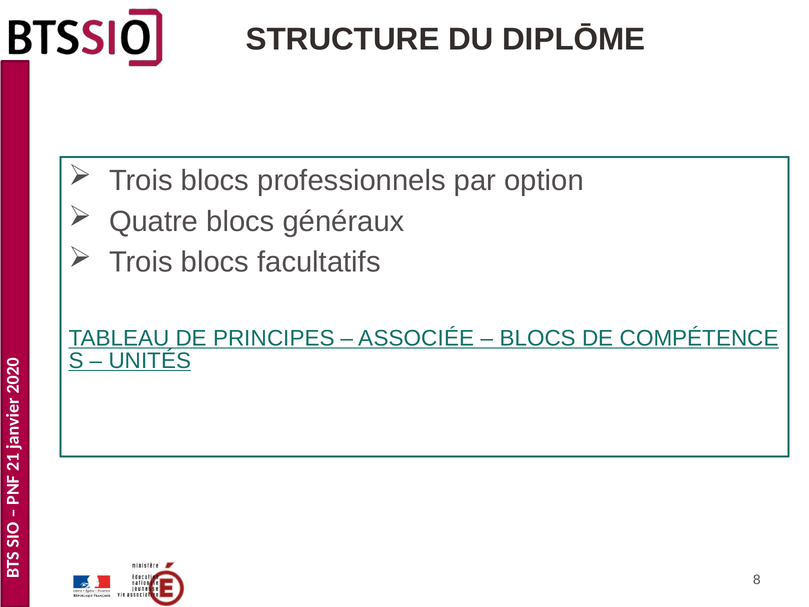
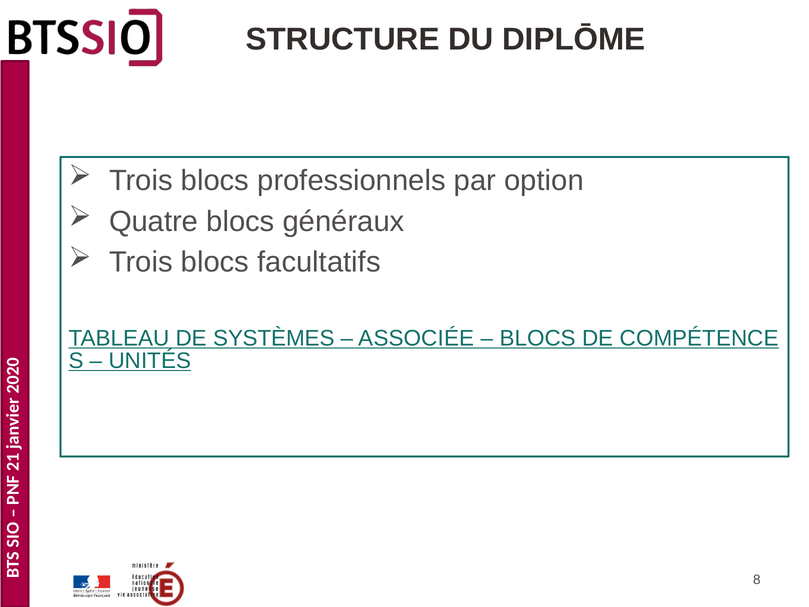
PRINCIPES: PRINCIPES -> SYSTÈMES
